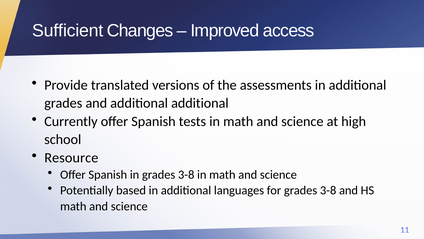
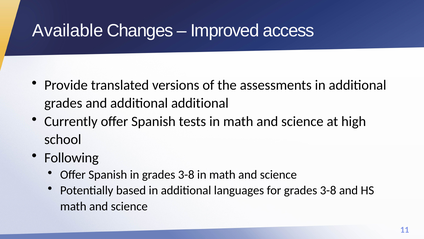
Sufficient: Sufficient -> Available
Resource: Resource -> Following
